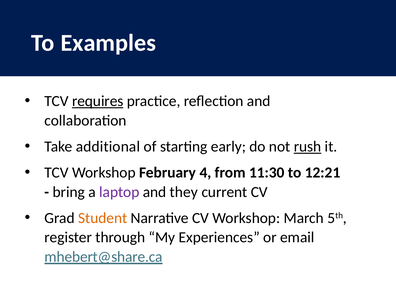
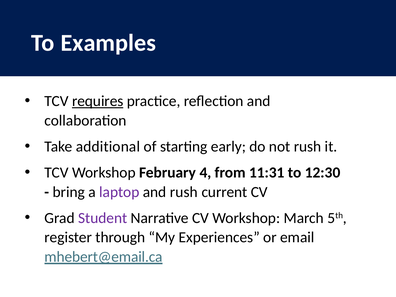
rush at (308, 147) underline: present -> none
11:30: 11:30 -> 11:31
12:21: 12:21 -> 12:30
and they: they -> rush
Student colour: orange -> purple
mhebert@share.ca: mhebert@share.ca -> mhebert@email.ca
